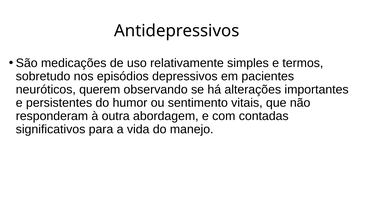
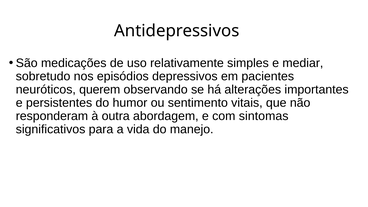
termos: termos -> mediar
contadas: contadas -> sintomas
